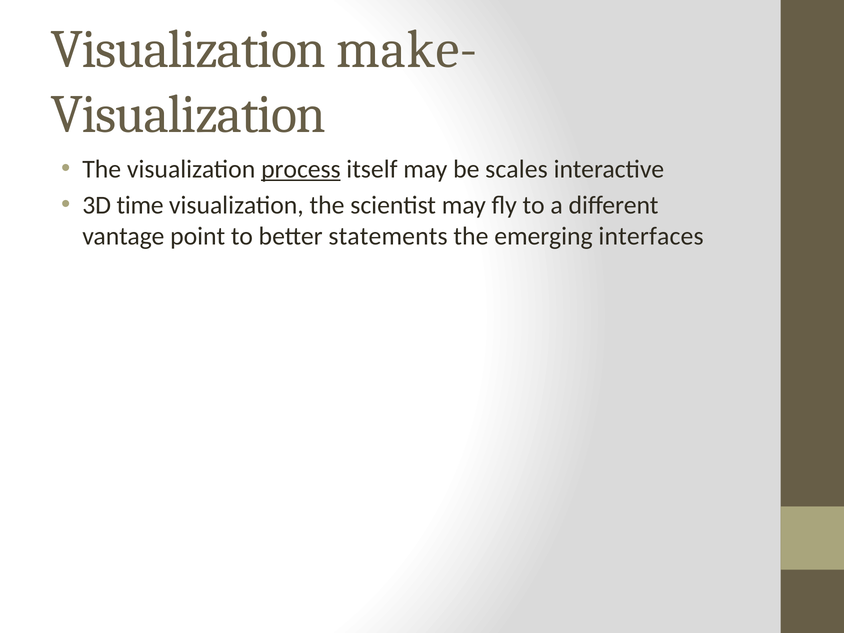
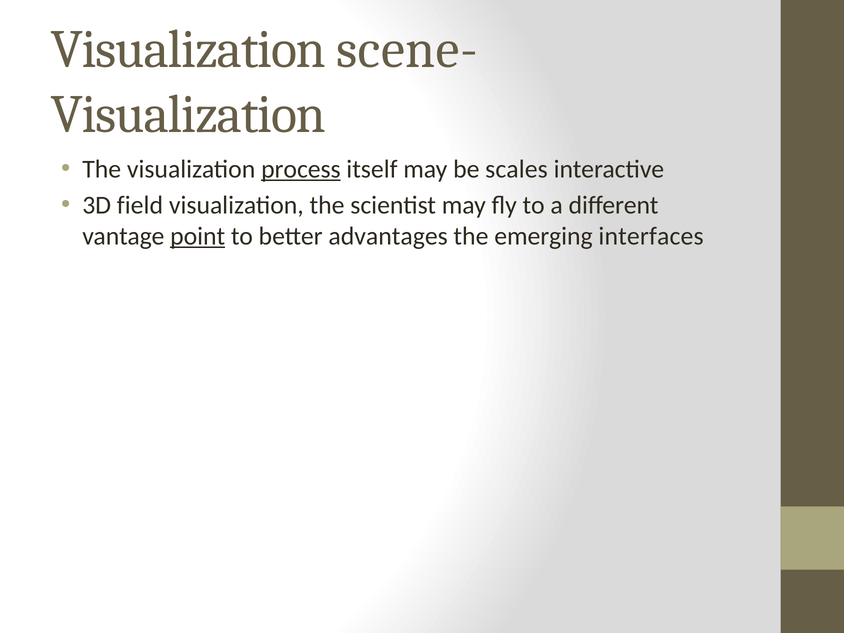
make-: make- -> scene-
time: time -> field
point underline: none -> present
statements: statements -> advantages
